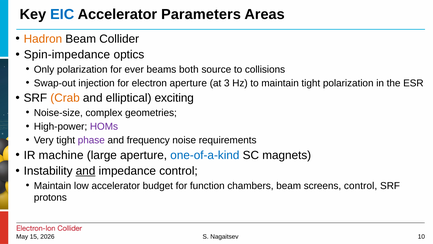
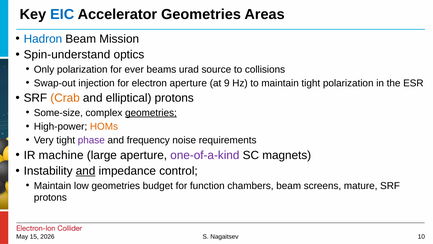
Accelerator Parameters: Parameters -> Geometries
Hadron colour: orange -> blue
Collider: Collider -> Mission
Spin-impedance: Spin-impedance -> Spin-understand
both: both -> urad
3: 3 -> 9
elliptical exciting: exciting -> protons
Noise-size: Noise-size -> Some-size
geometries at (151, 113) underline: none -> present
HOMs colour: purple -> orange
one-of-a-kind colour: blue -> purple
low accelerator: accelerator -> geometries
screens control: control -> mature
